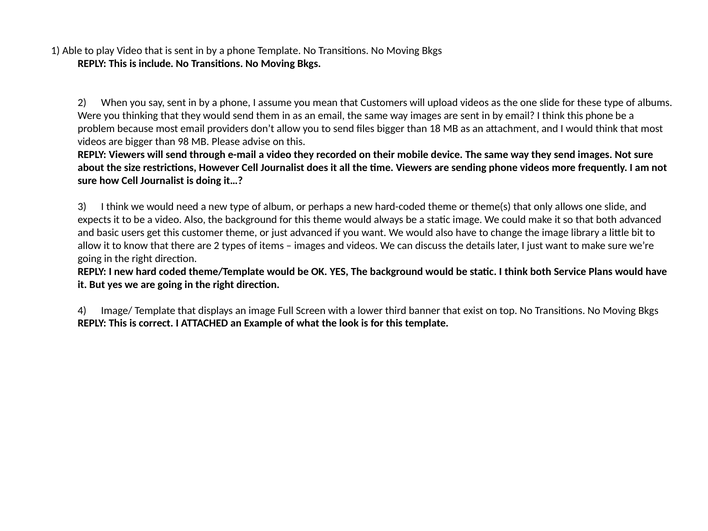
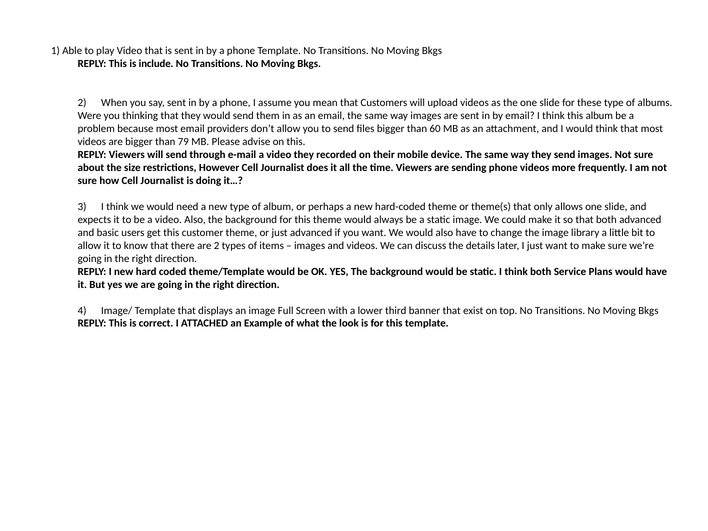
this phone: phone -> album
18: 18 -> 60
98: 98 -> 79
